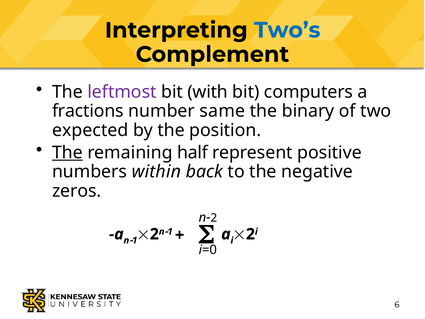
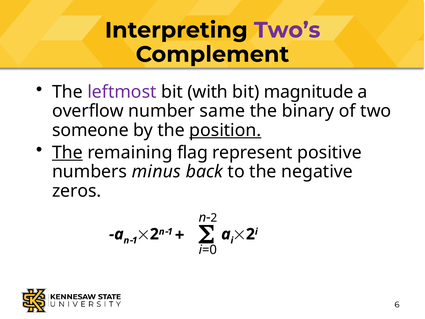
Two’s colour: blue -> purple
computers: computers -> magnitude
fractions: fractions -> overflow
expected: expected -> someone
position underline: none -> present
half: half -> flag
within: within -> minus
